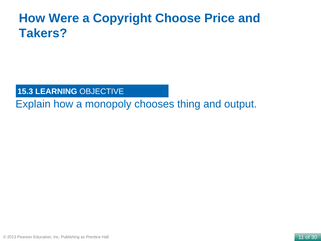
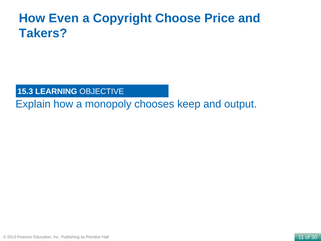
Were: Were -> Even
thing: thing -> keep
